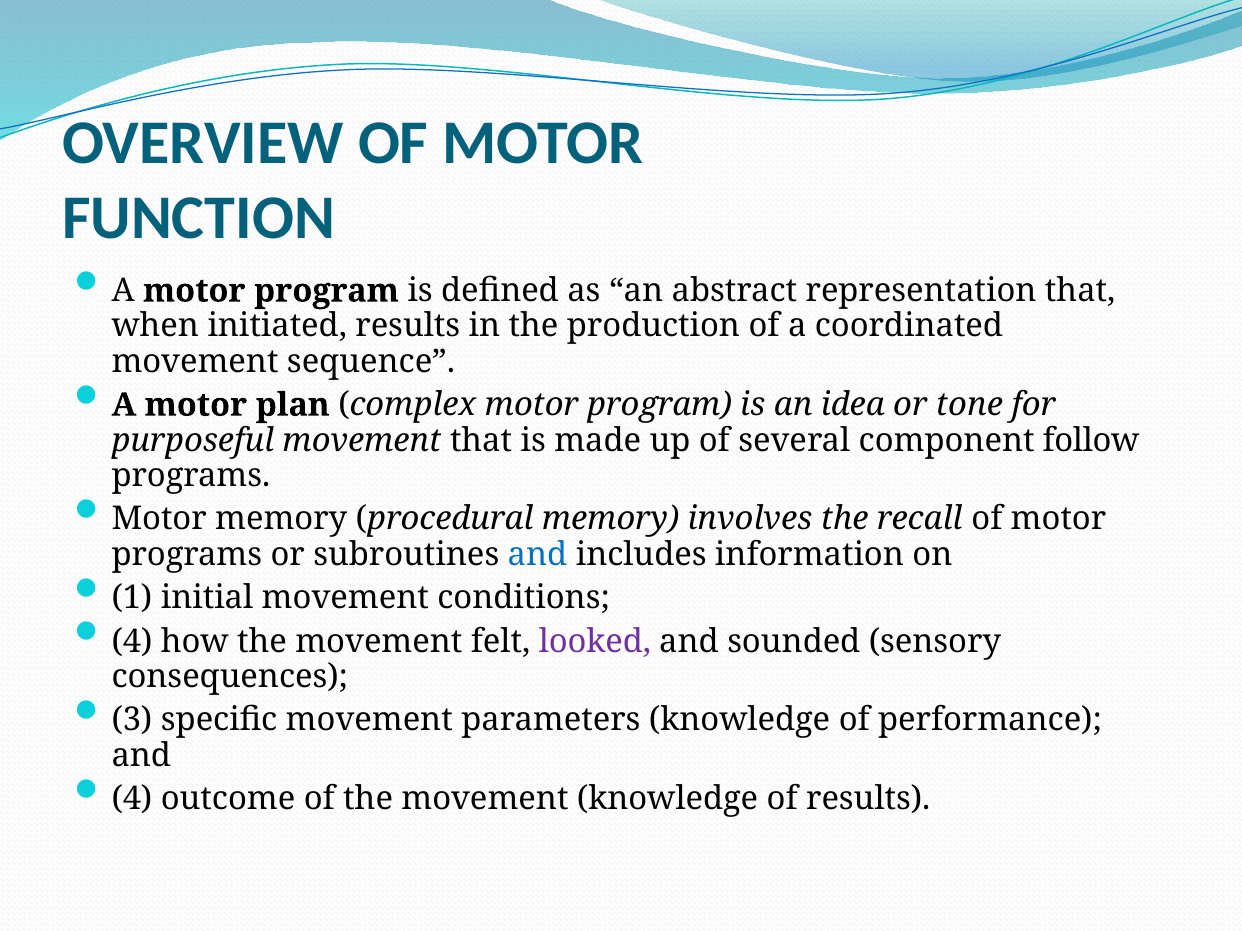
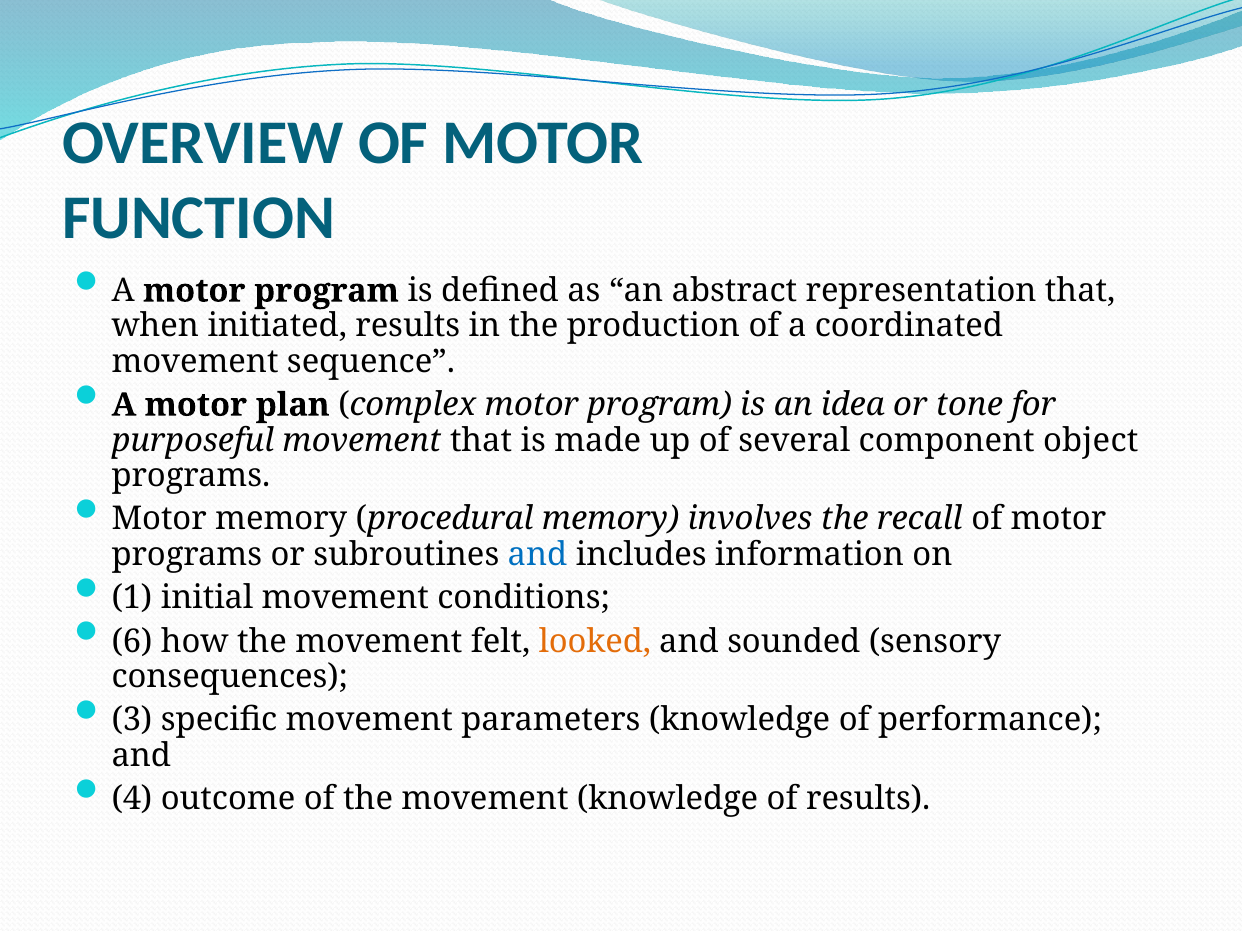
follow: follow -> object
4 at (132, 642): 4 -> 6
looked colour: purple -> orange
